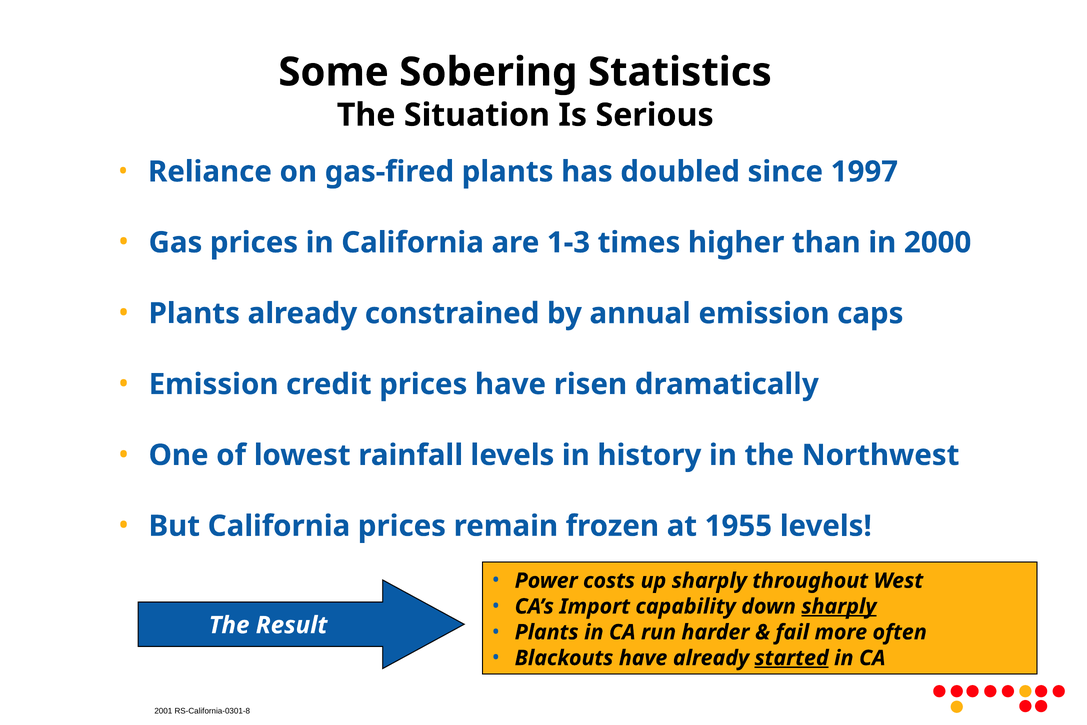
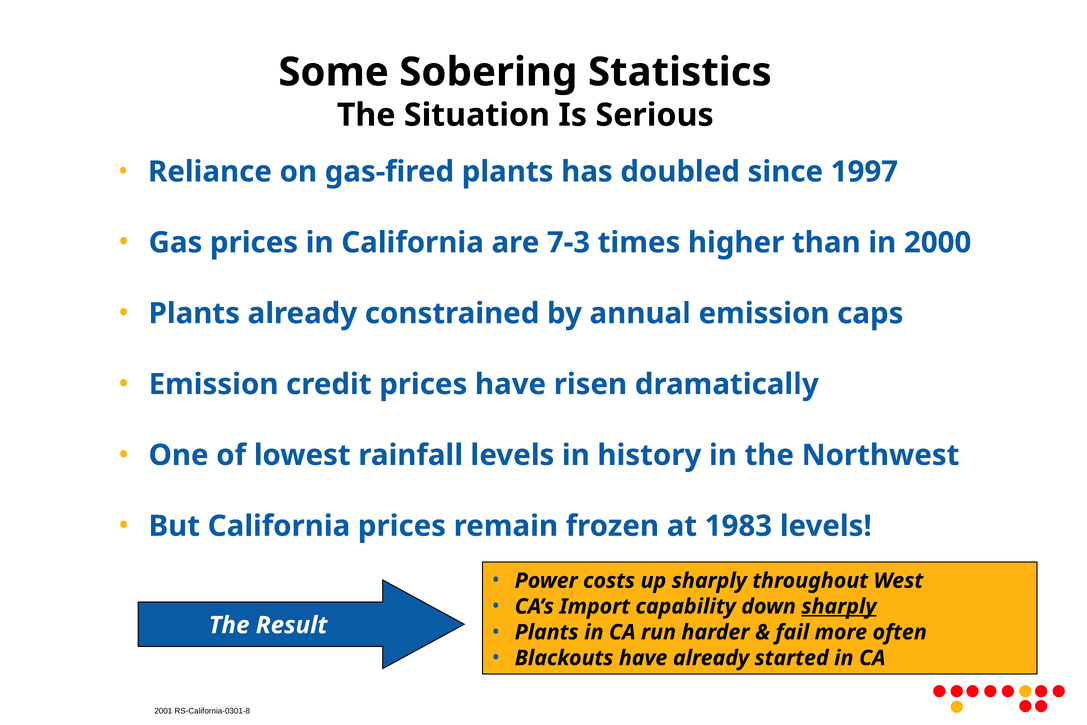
1-3: 1-3 -> 7-3
1955: 1955 -> 1983
started underline: present -> none
